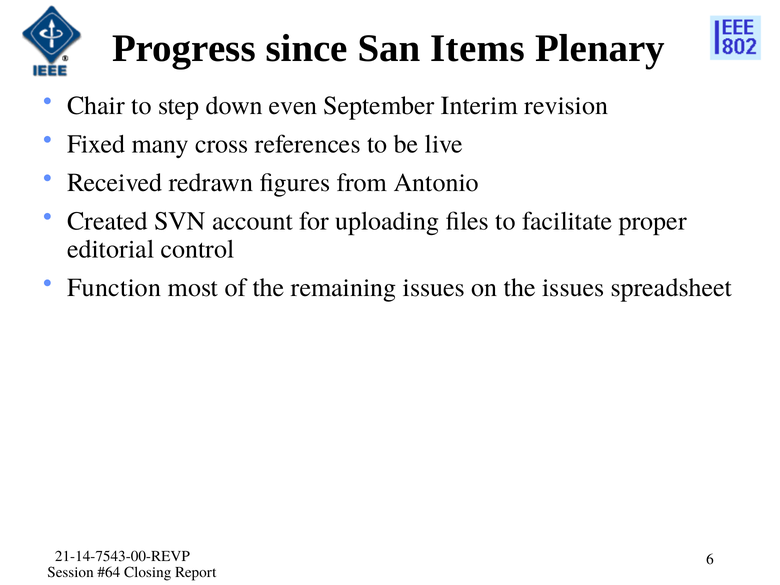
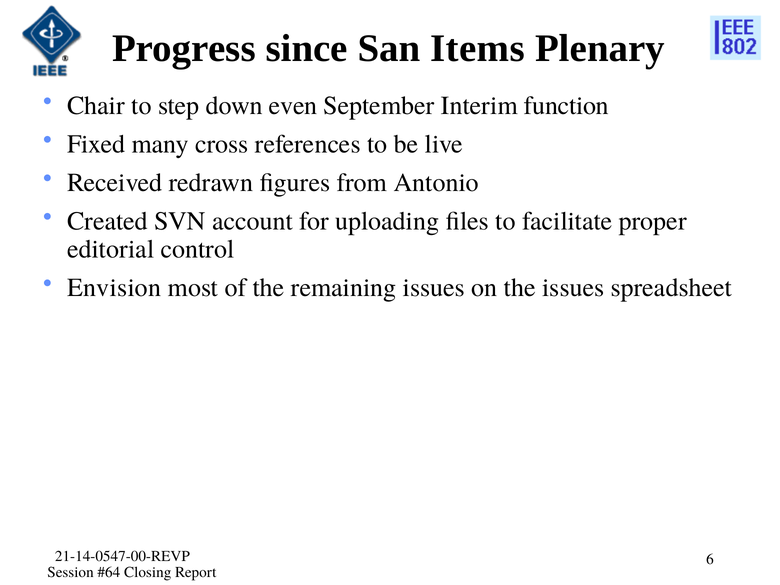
revision: revision -> function
Function: Function -> Envision
21-14-7543-00-REVP: 21-14-7543-00-REVP -> 21-14-0547-00-REVP
